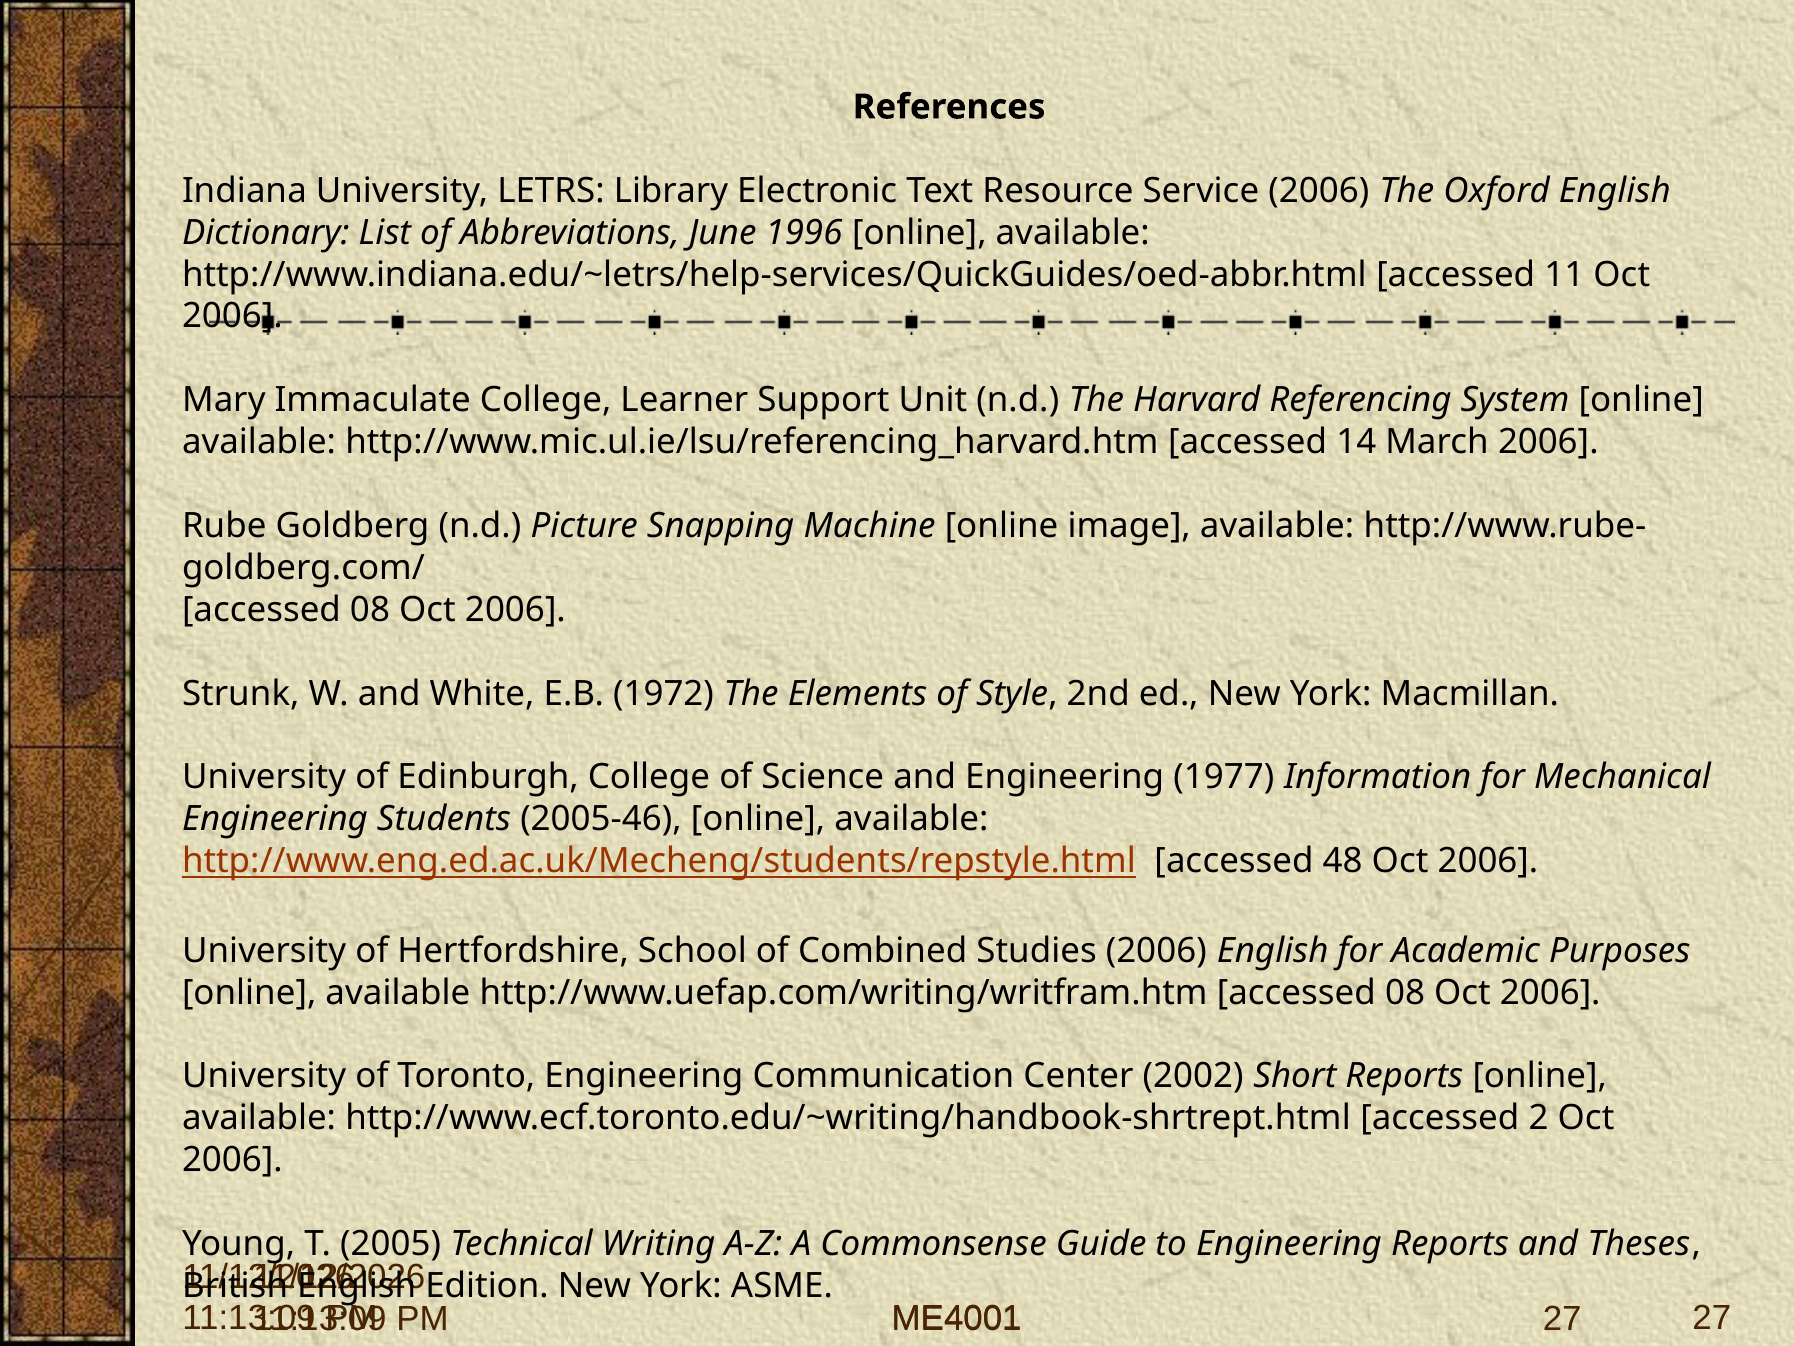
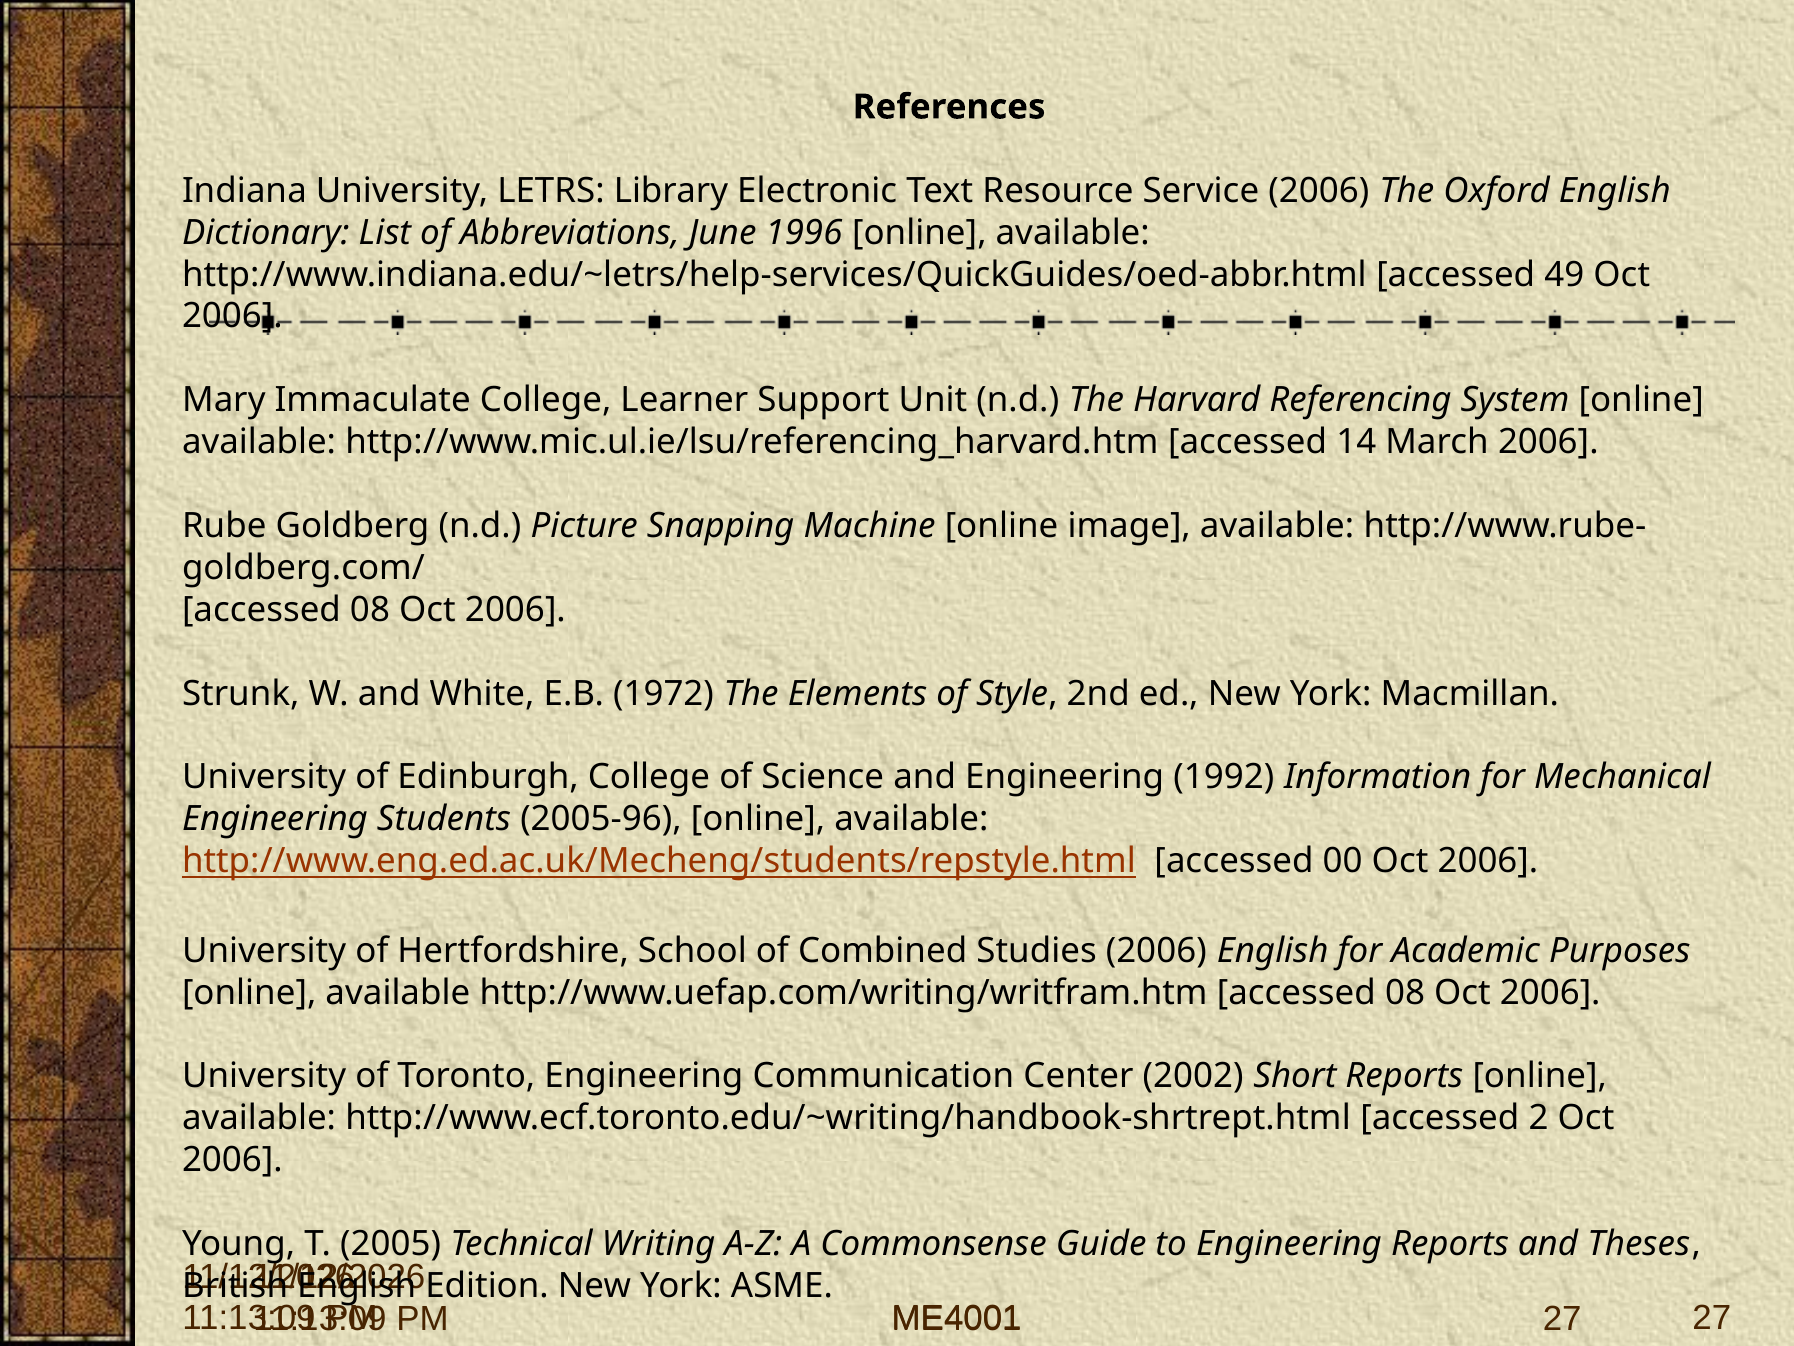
11: 11 -> 49
1977: 1977 -> 1992
2005-46: 2005-46 -> 2005-96
48: 48 -> 00
